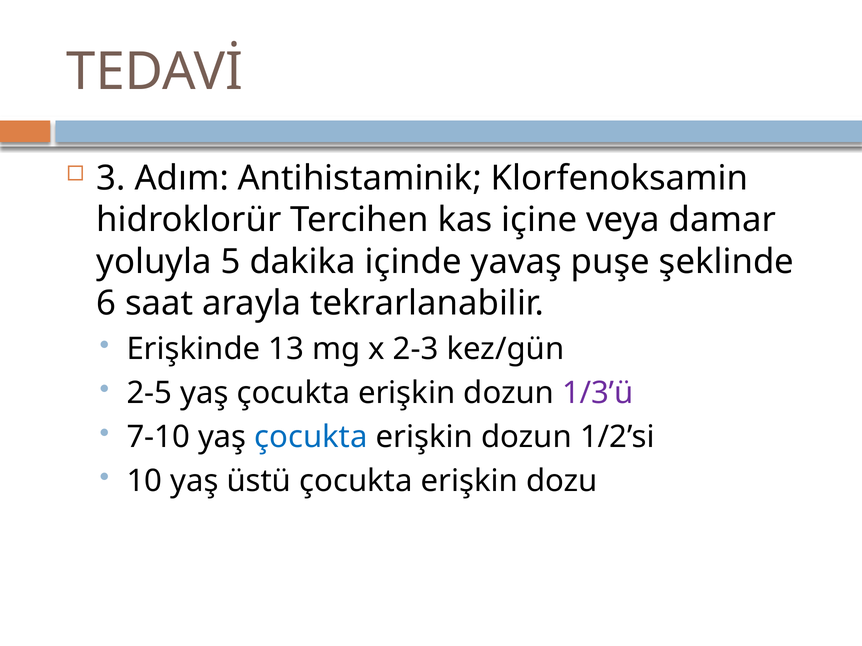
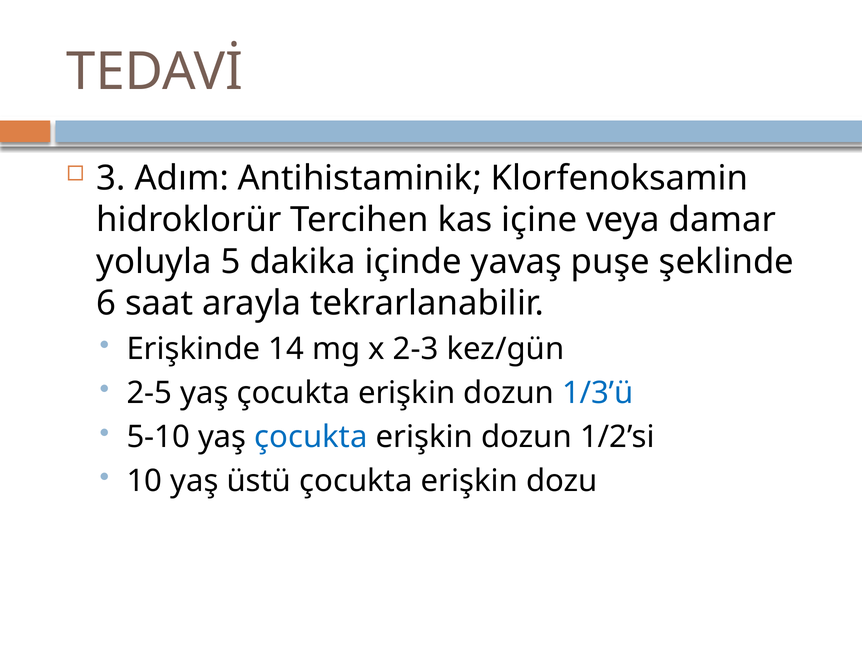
13: 13 -> 14
1/3’ü colour: purple -> blue
7-10: 7-10 -> 5-10
